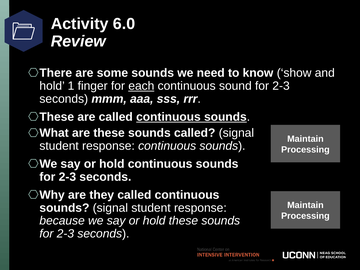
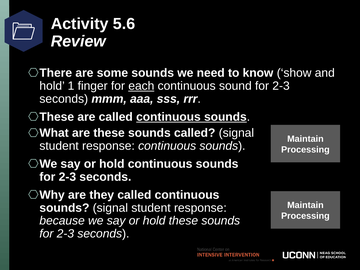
6.0: 6.0 -> 5.6
